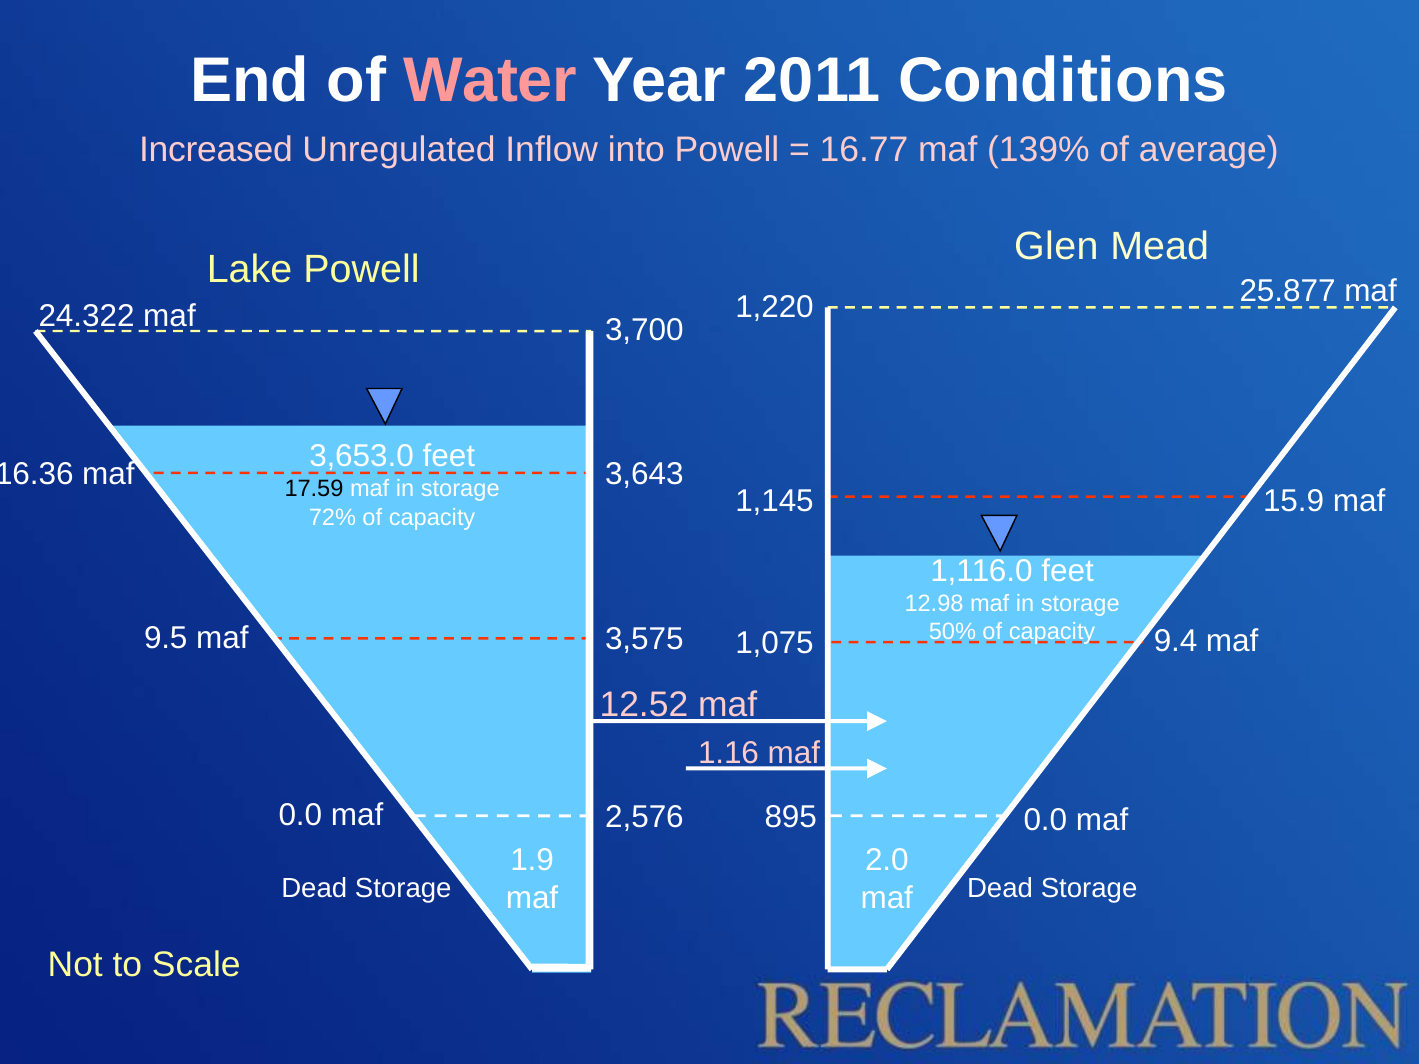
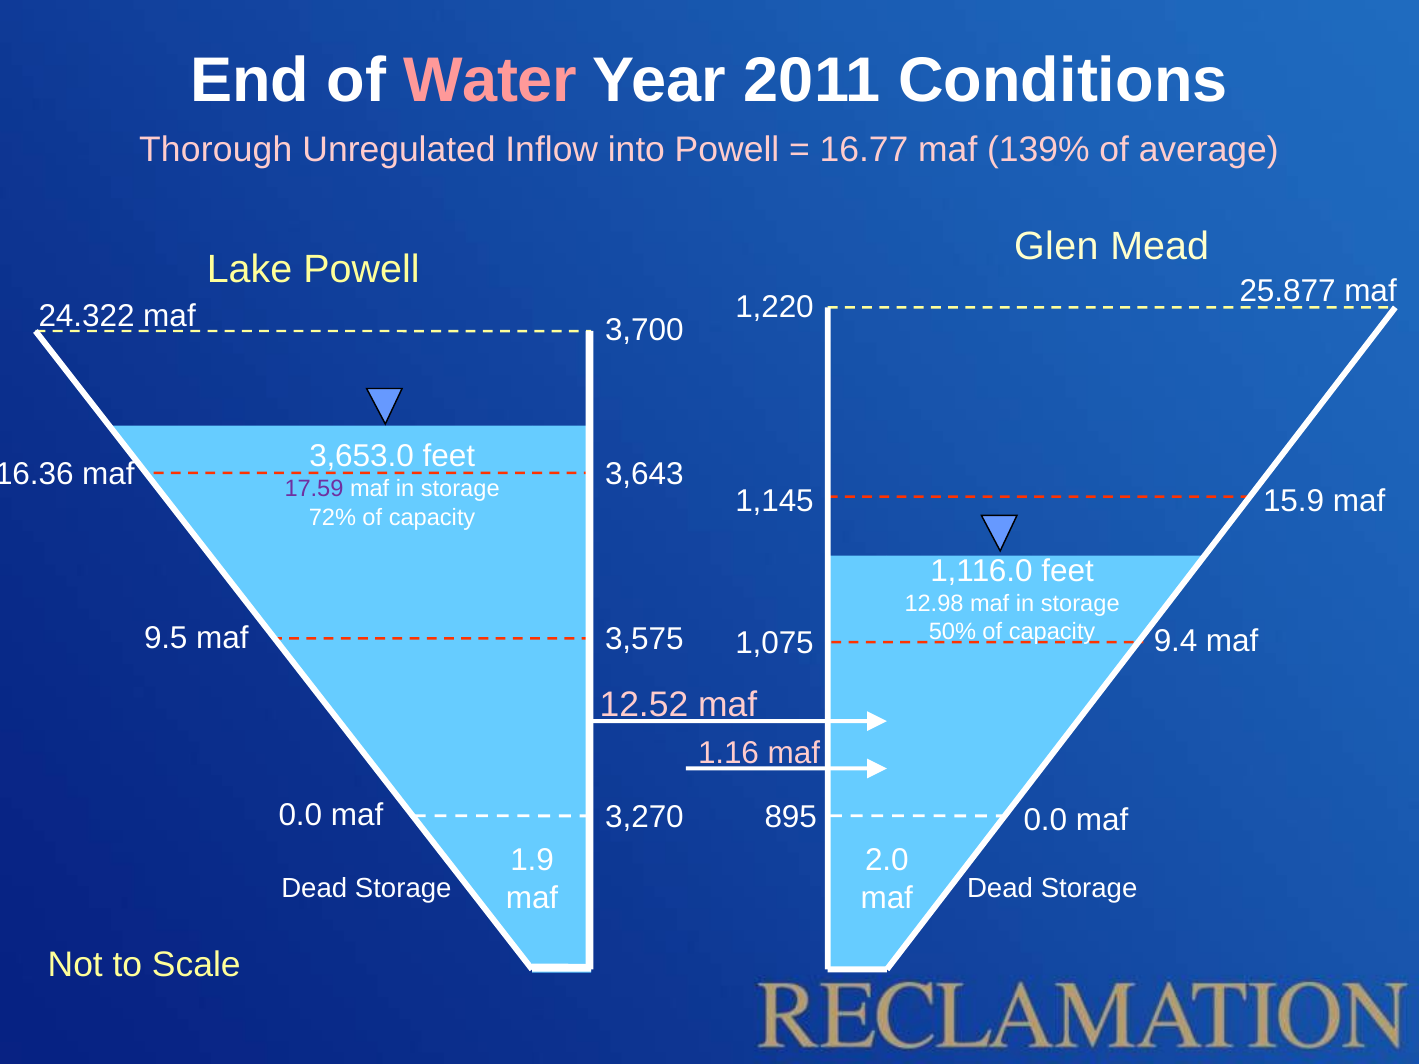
Increased: Increased -> Thorough
17.59 colour: black -> purple
2,576: 2,576 -> 3,270
